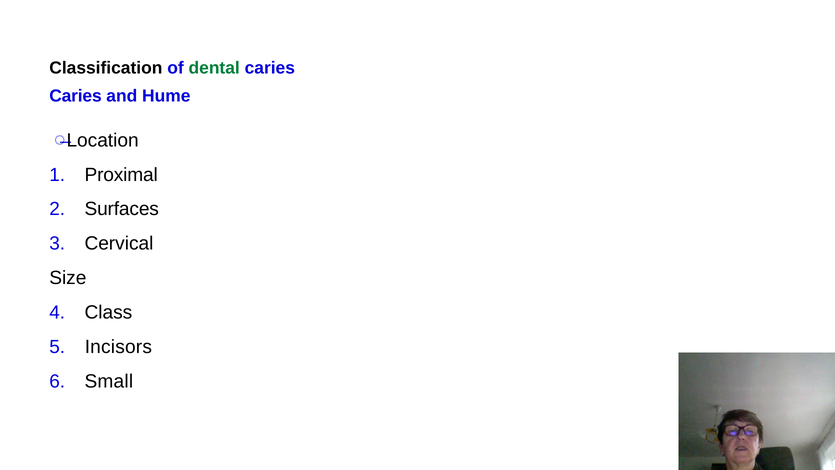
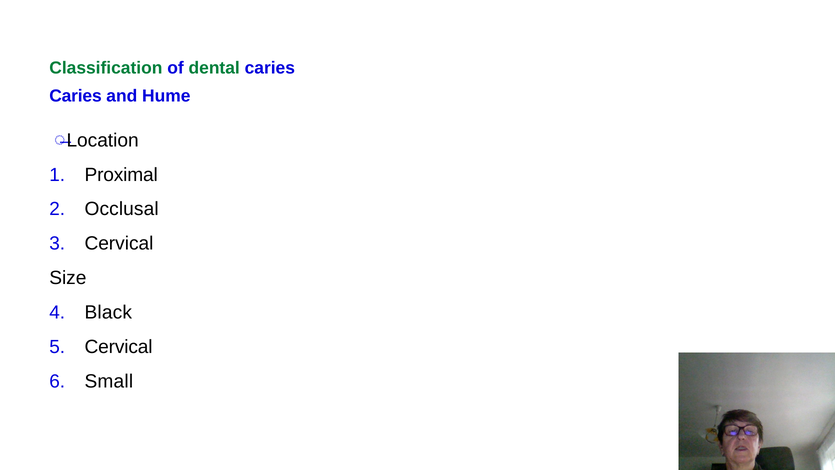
Classification colour: black -> green
Surfaces: Surfaces -> Occlusal
Class: Class -> Black
Incisors at (118, 347): Incisors -> Cervical
